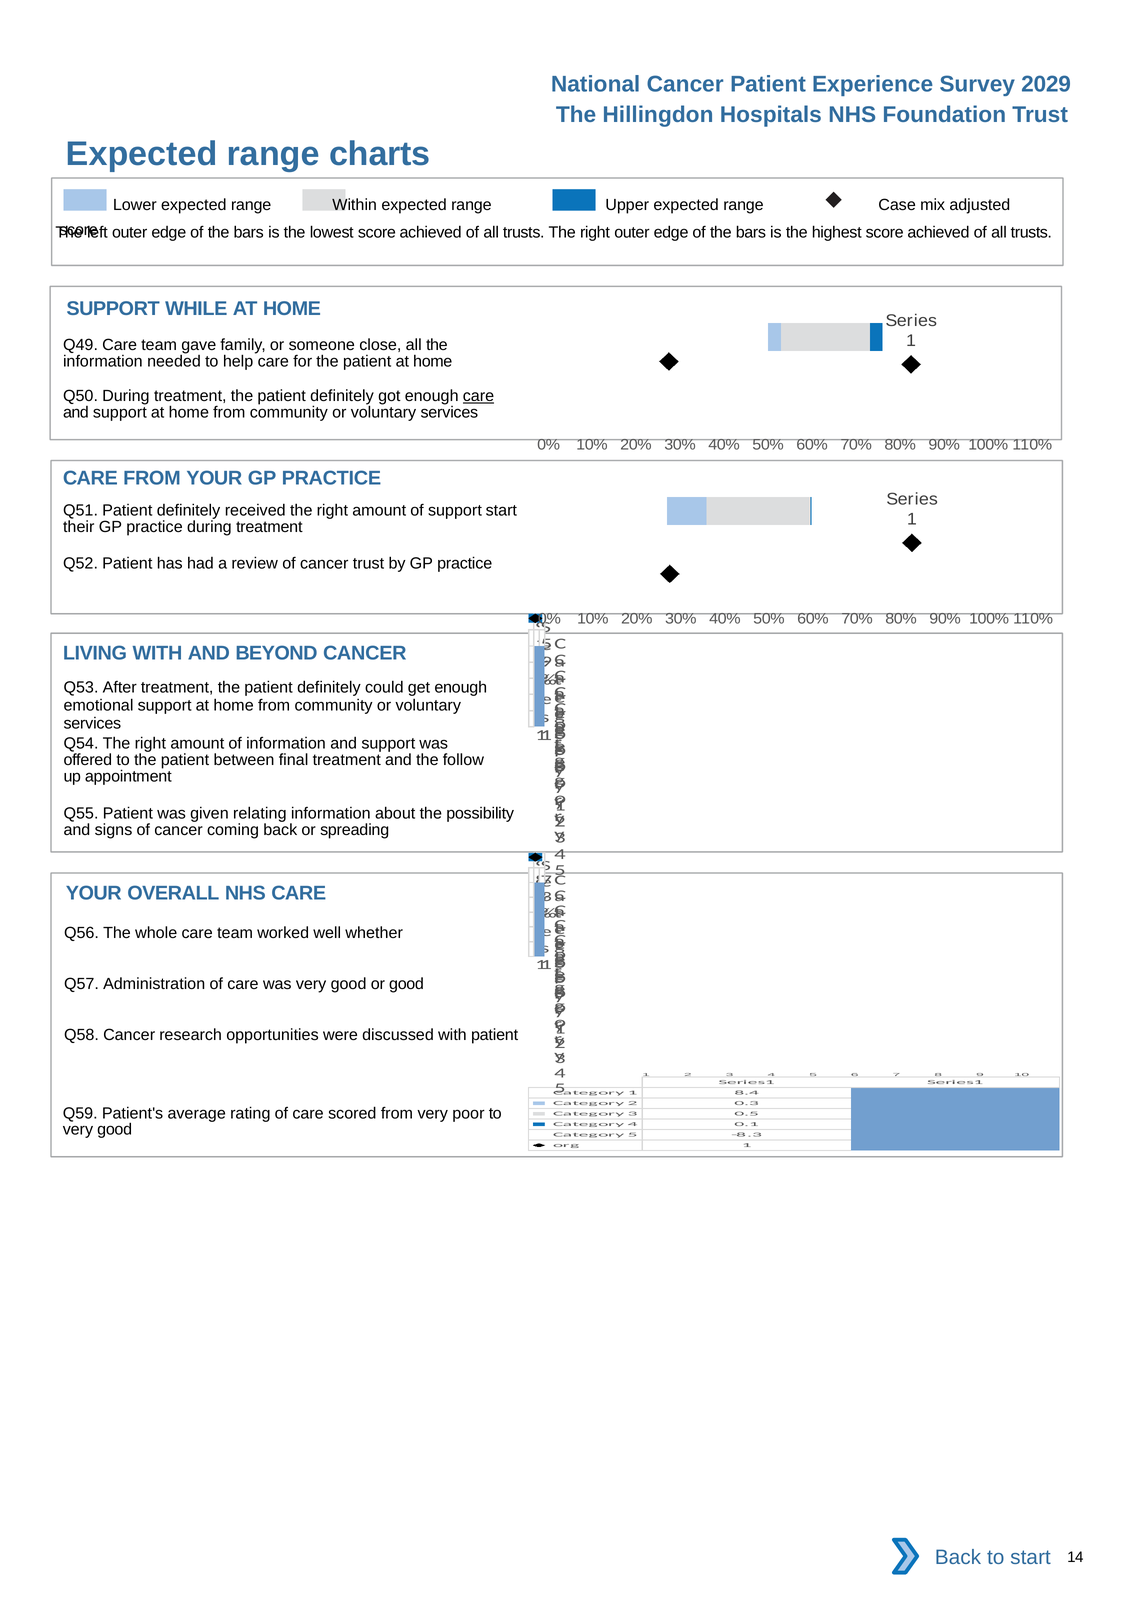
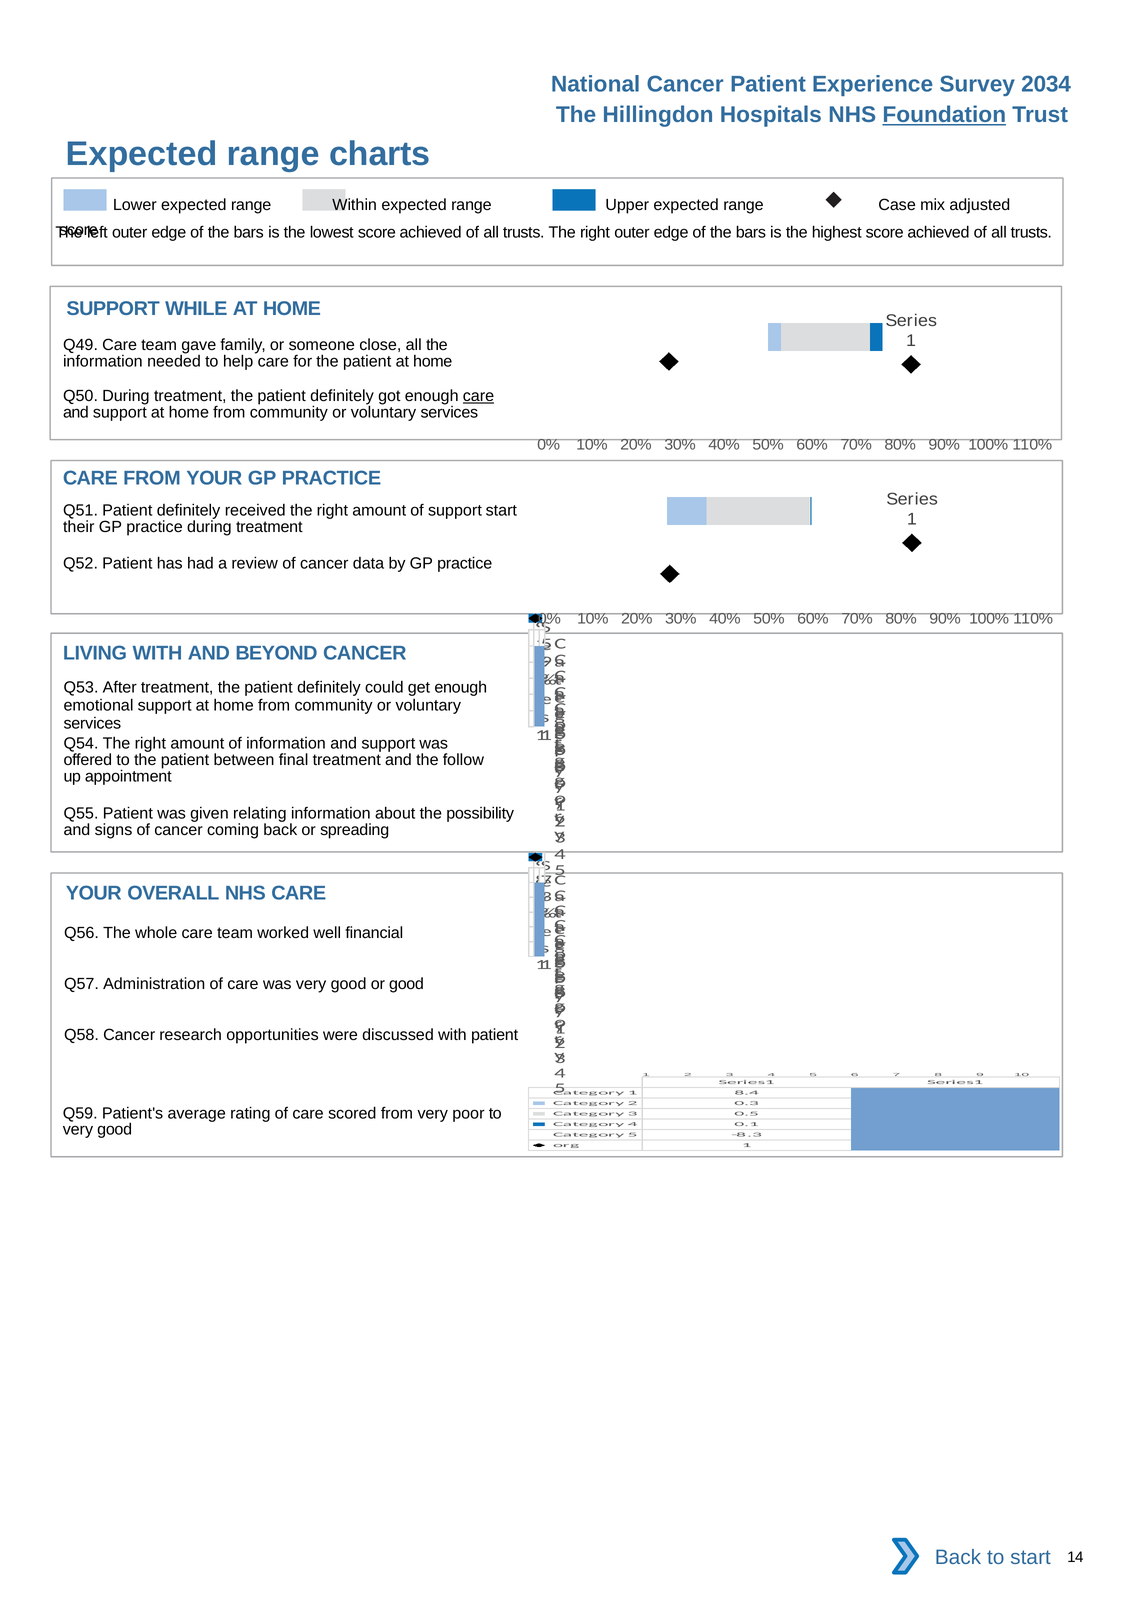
2029: 2029 -> 2034
Foundation underline: none -> present
cancer trust: trust -> data
whether: whether -> financial
